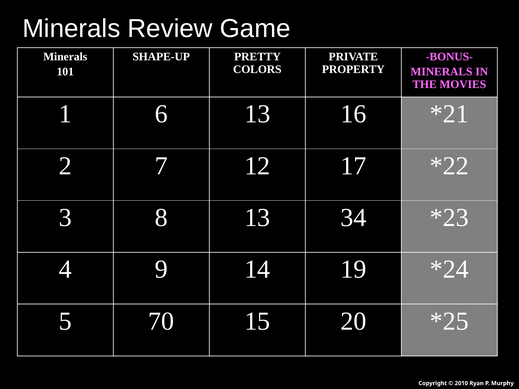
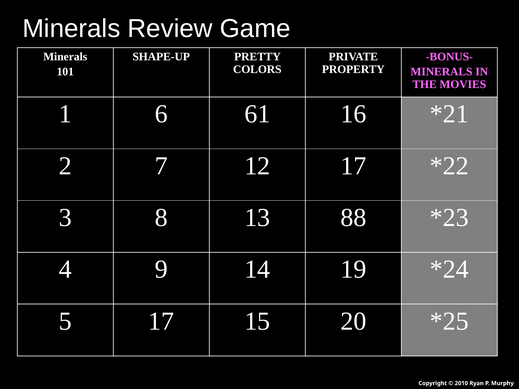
6 13: 13 -> 61
34: 34 -> 88
5 70: 70 -> 17
